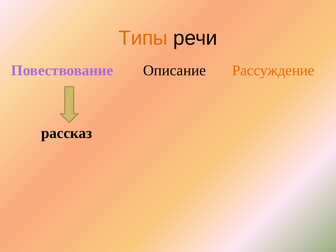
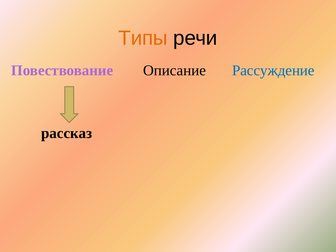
Рассуждение colour: orange -> blue
